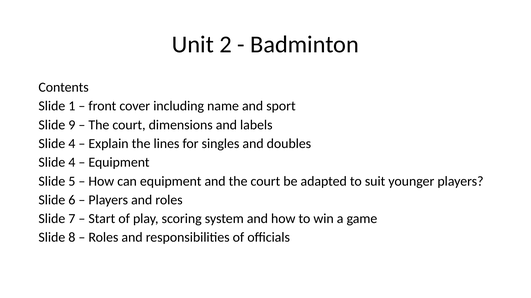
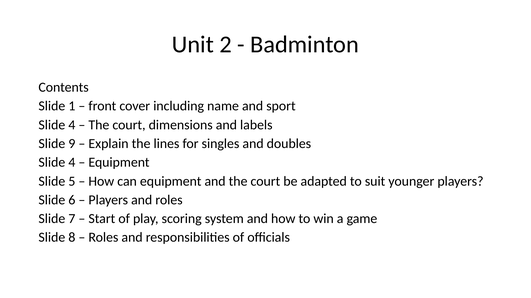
9 at (72, 125): 9 -> 4
4 at (72, 144): 4 -> 9
